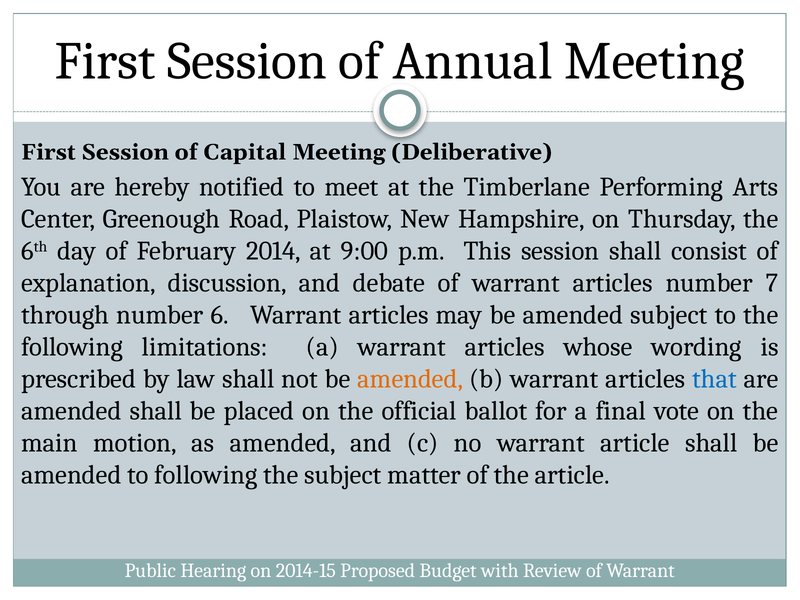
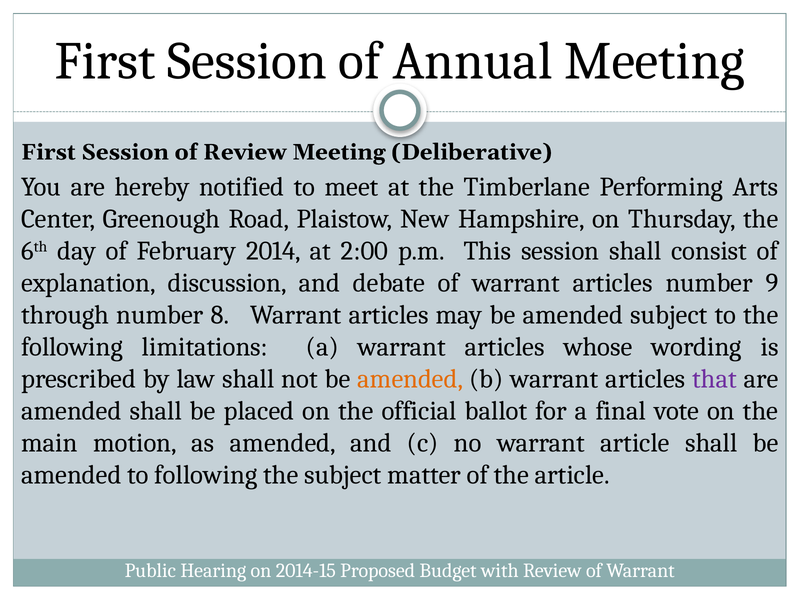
of Capital: Capital -> Review
9:00: 9:00 -> 2:00
7: 7 -> 9
6: 6 -> 8
that colour: blue -> purple
